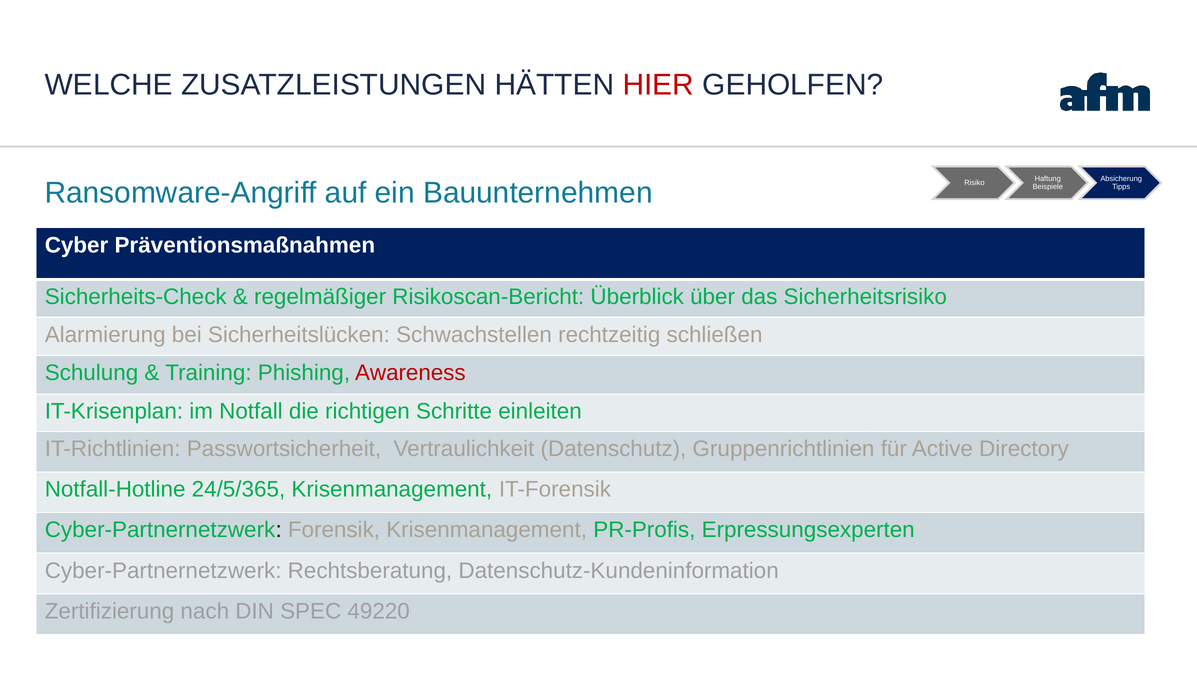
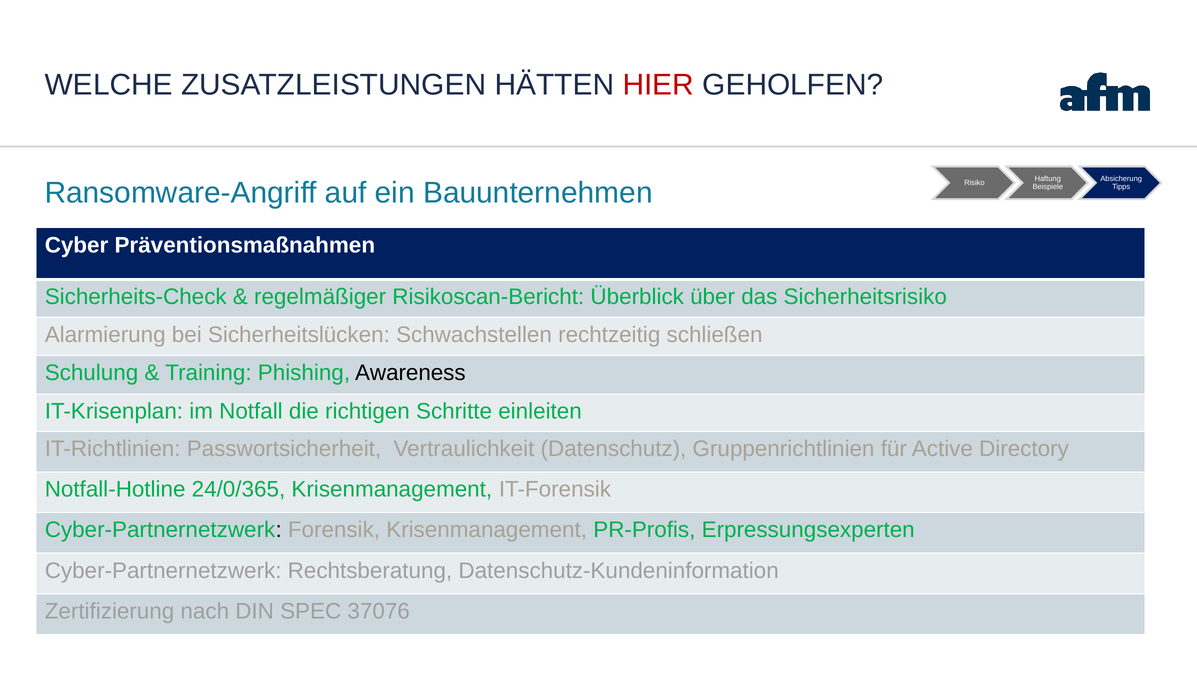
Awareness colour: red -> black
24/5/365: 24/5/365 -> 24/0/365
49220: 49220 -> 37076
